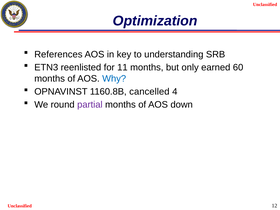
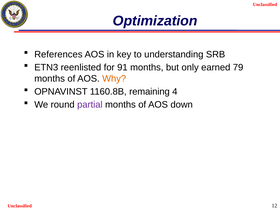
11: 11 -> 91
60: 60 -> 79
Why colour: blue -> orange
cancelled: cancelled -> remaining
